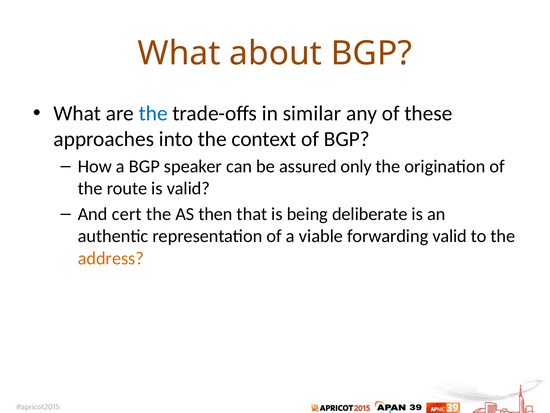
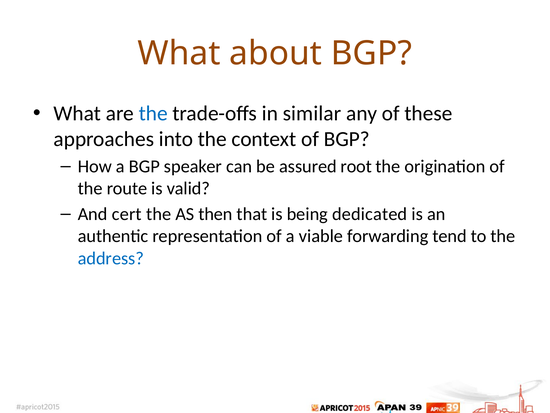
only: only -> root
deliberate: deliberate -> dedicated
forwarding valid: valid -> tend
address colour: orange -> blue
